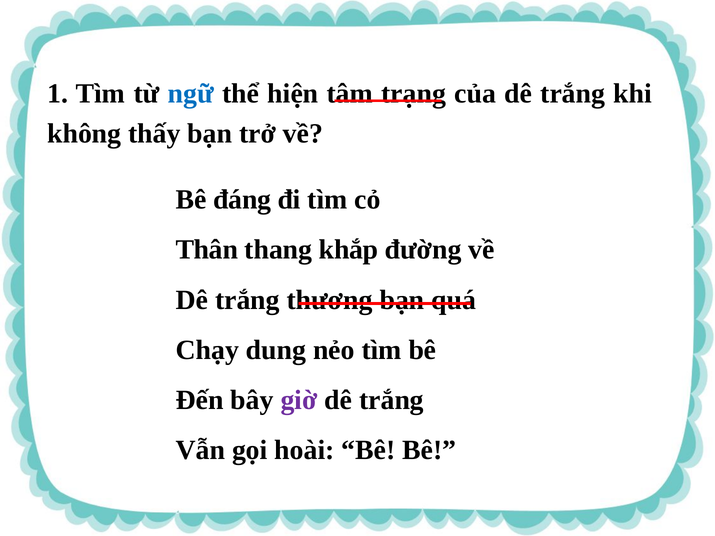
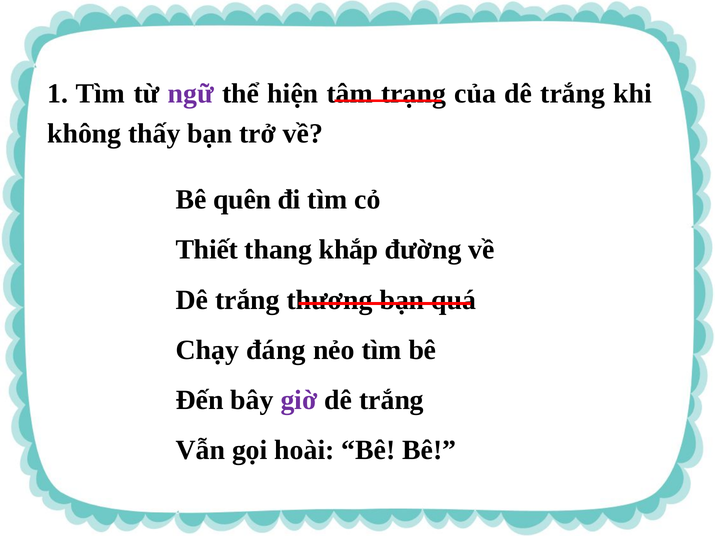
ngữ colour: blue -> purple
đáng: đáng -> quên
Thân: Thân -> Thiết
dung: dung -> đáng
